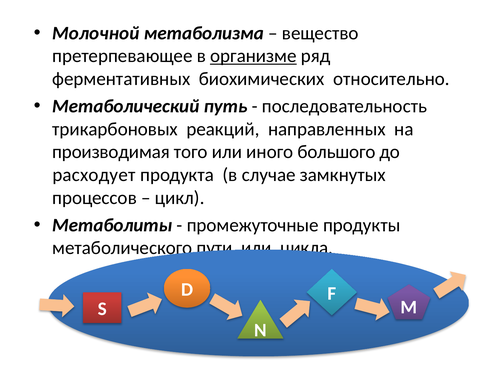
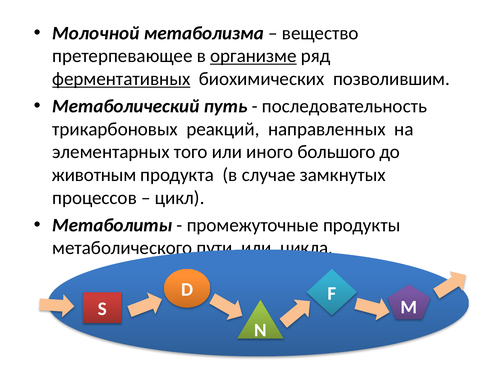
ферментативных underline: none -> present
относительно: относительно -> позволившим
производимая: производимая -> элементарных
расходует: расходует -> животным
